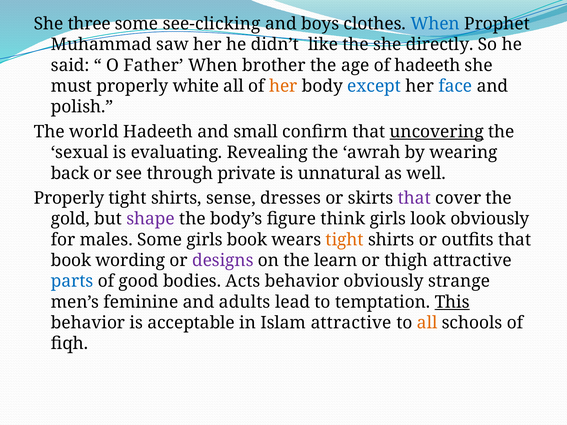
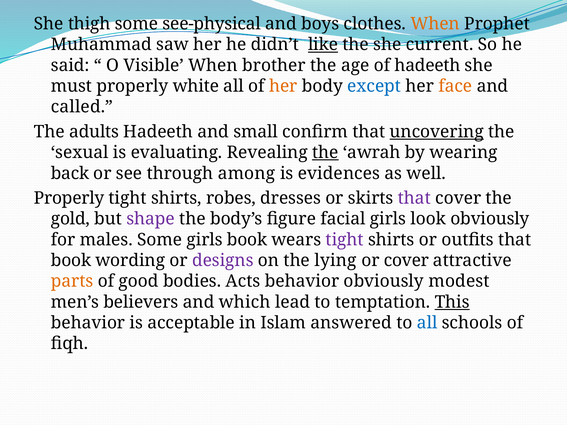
three: three -> thigh
see-clicking: see-clicking -> see-physical
When at (435, 24) colour: blue -> orange
like underline: none -> present
directly: directly -> current
Father: Father -> Visible
face colour: blue -> orange
polish: polish -> called
world: world -> adults
the at (325, 153) underline: none -> present
private: private -> among
unnatural: unnatural -> evidences
sense: sense -> robes
think: think -> facial
tight at (345, 240) colour: orange -> purple
learn: learn -> lying
or thigh: thigh -> cover
parts colour: blue -> orange
strange: strange -> modest
feminine: feminine -> believers
adults: adults -> which
Islam attractive: attractive -> answered
all at (427, 323) colour: orange -> blue
